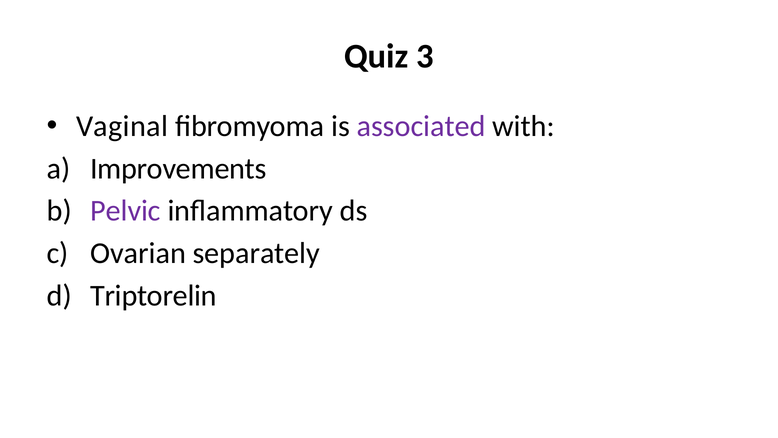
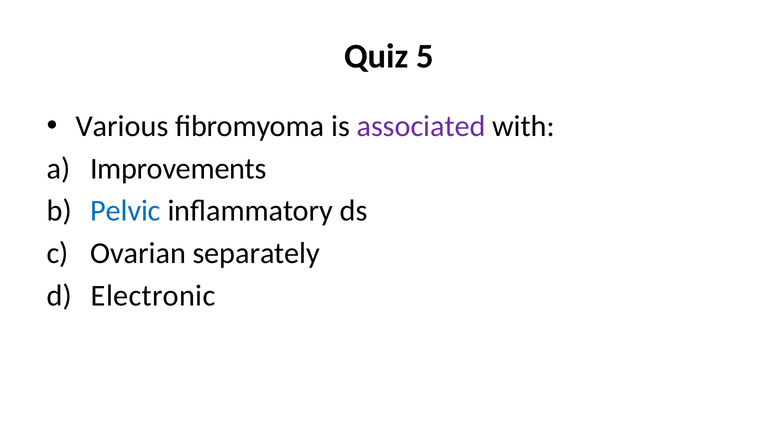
3: 3 -> 5
Vaginal: Vaginal -> Various
Pelvic colour: purple -> blue
Triptorelin: Triptorelin -> Electronic
